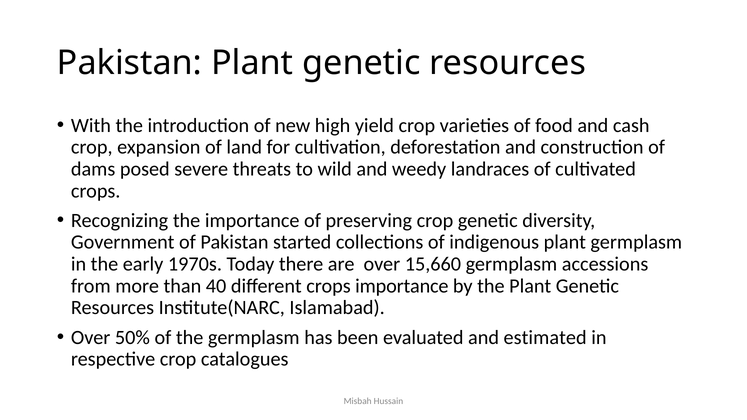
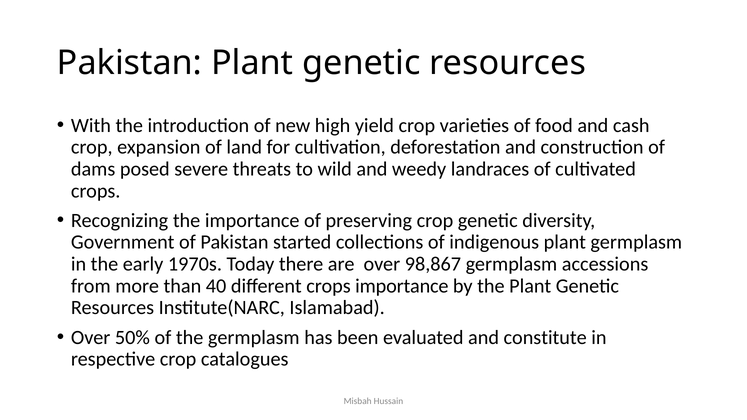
15,660: 15,660 -> 98,867
estimated: estimated -> constitute
